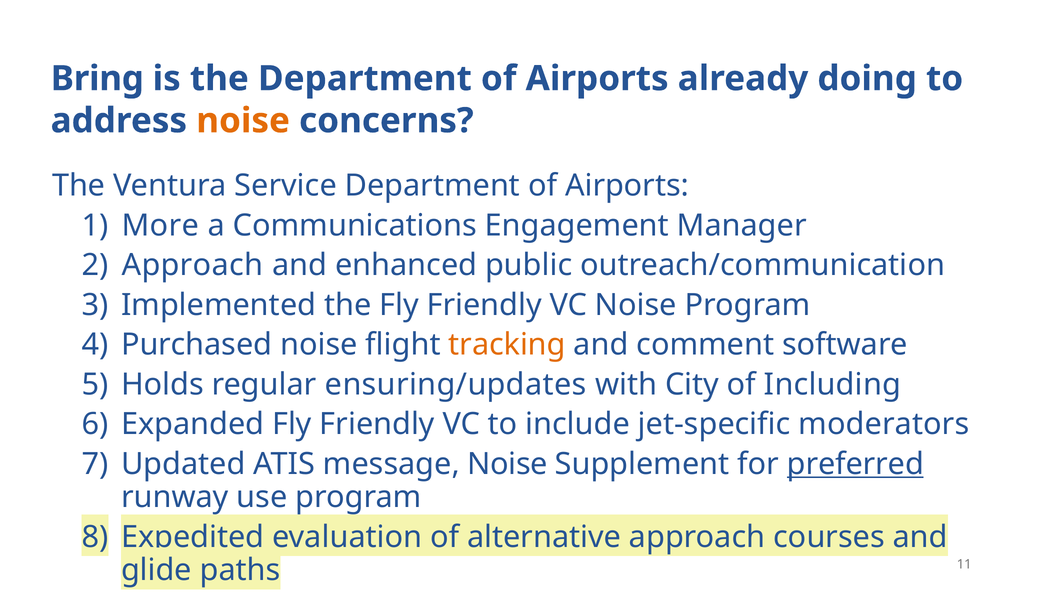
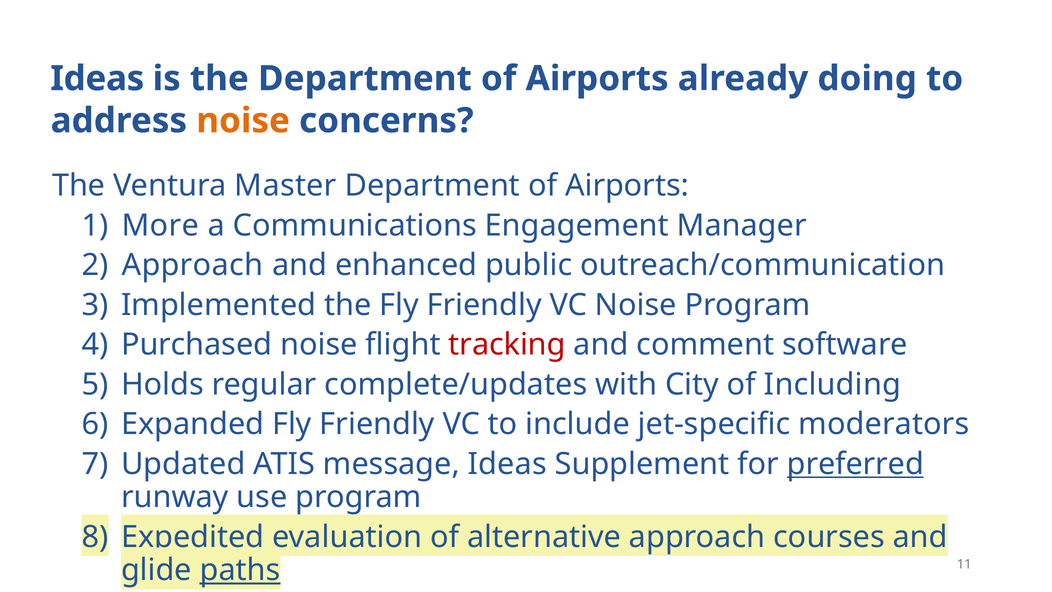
Bring at (97, 79): Bring -> Ideas
Service: Service -> Master
tracking colour: orange -> red
ensuring/updates: ensuring/updates -> complete/updates
message Noise: Noise -> Ideas
paths underline: none -> present
